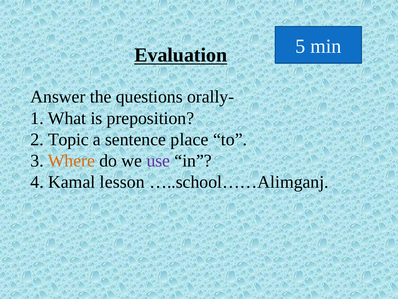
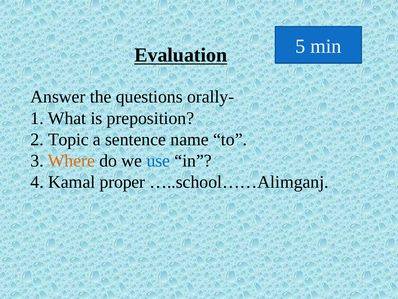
place: place -> name
use colour: purple -> blue
lesson: lesson -> proper
